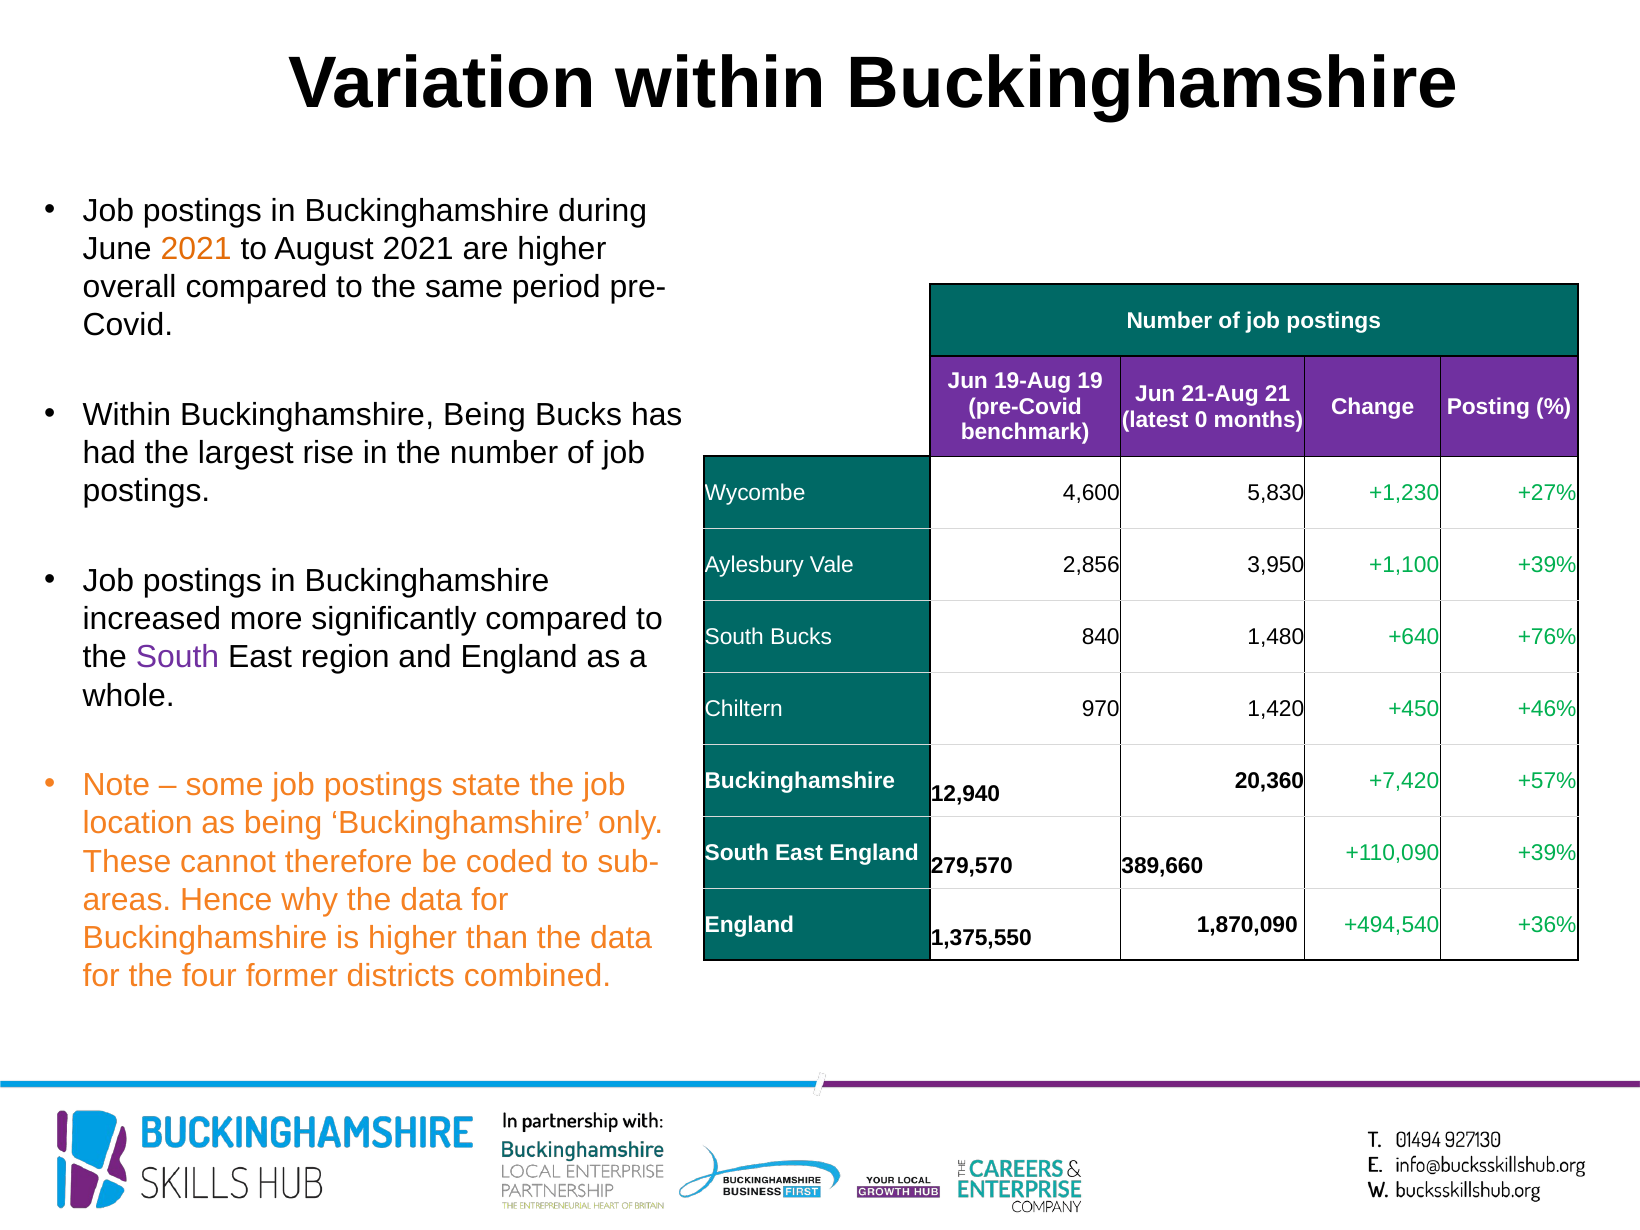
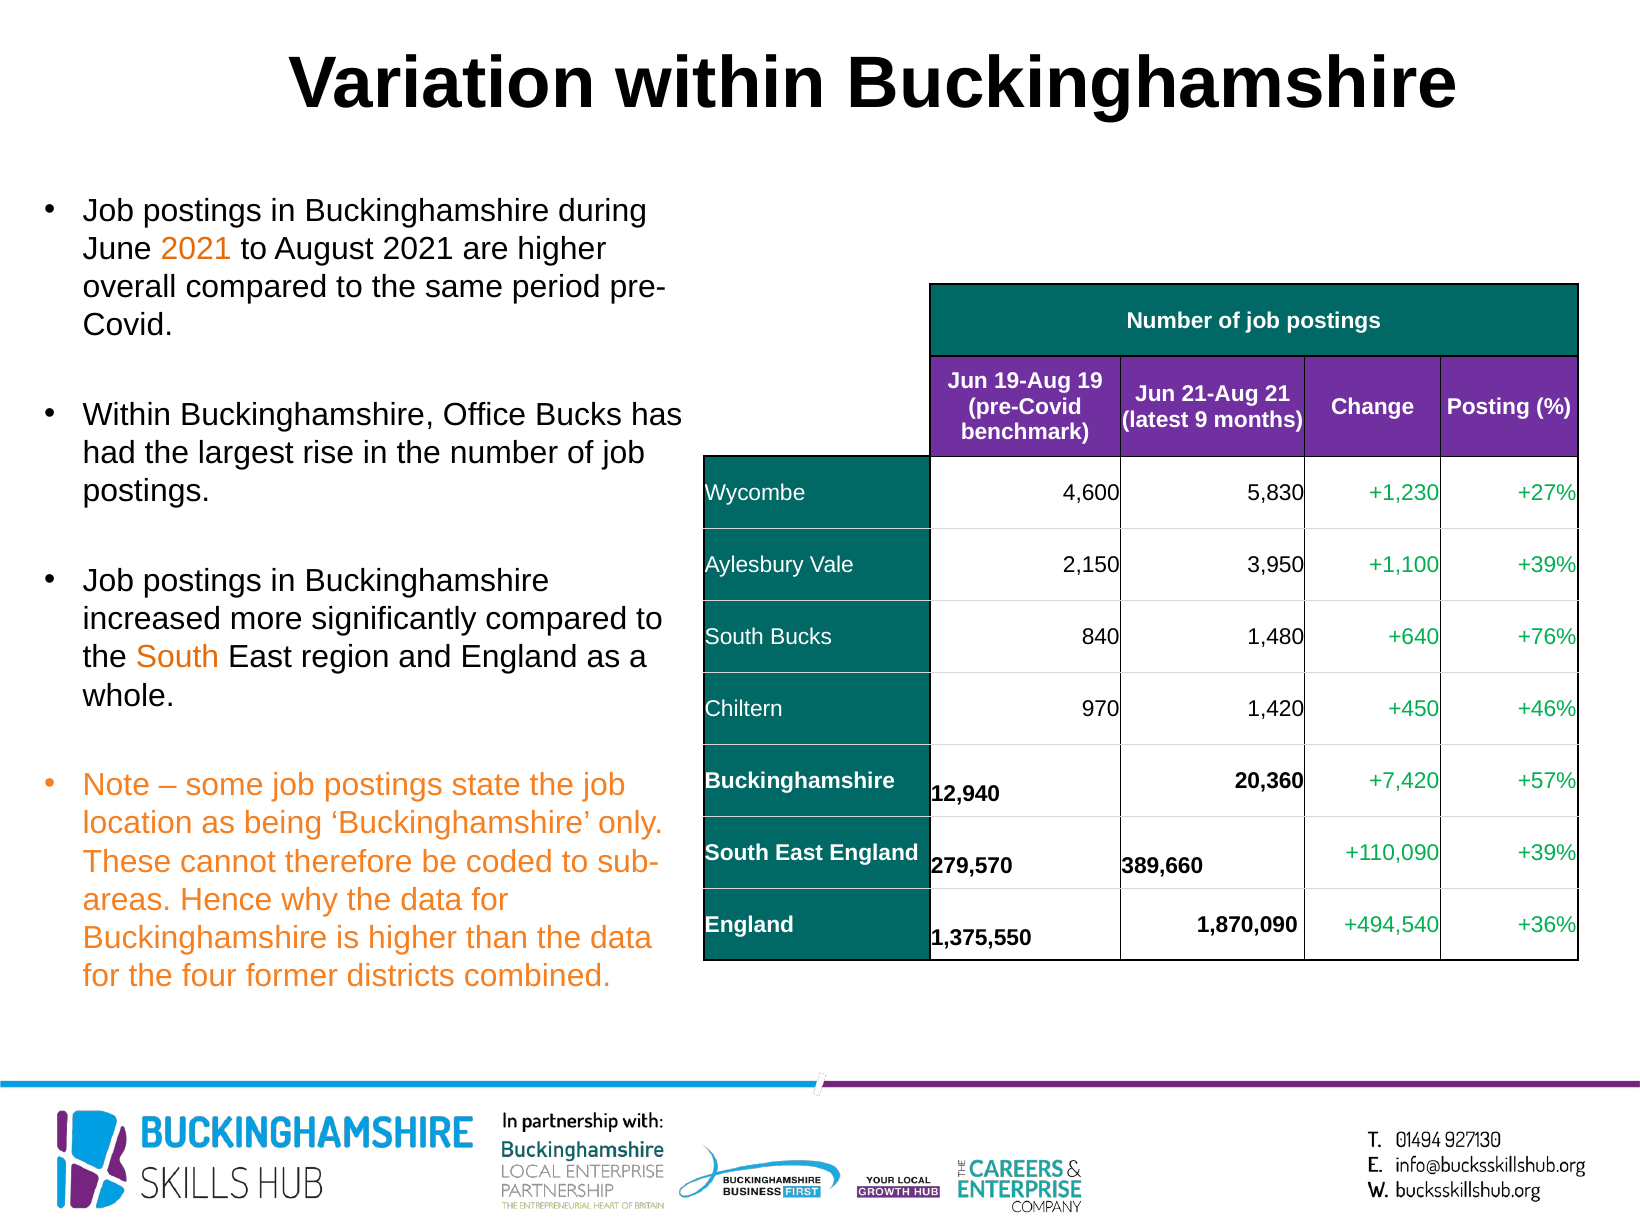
Buckinghamshire Being: Being -> Office
0: 0 -> 9
2,856: 2,856 -> 2,150
South at (178, 657) colour: purple -> orange
